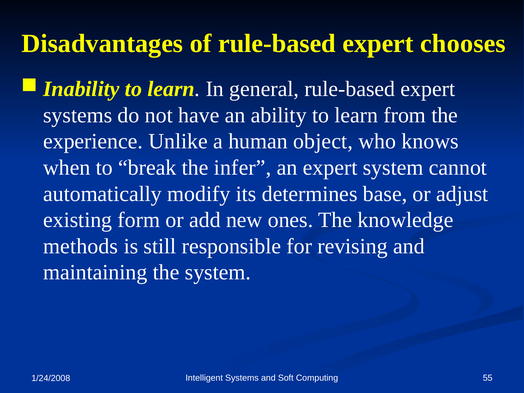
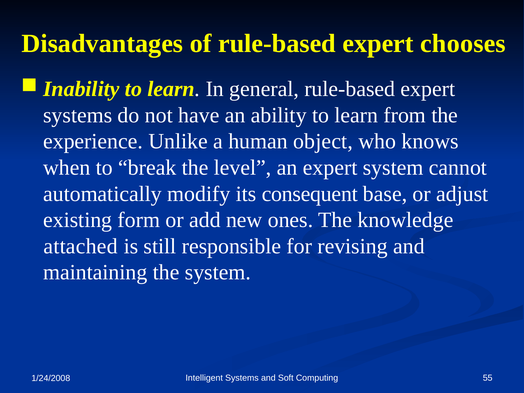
infer: infer -> level
determines: determines -> consequent
methods: methods -> attached
